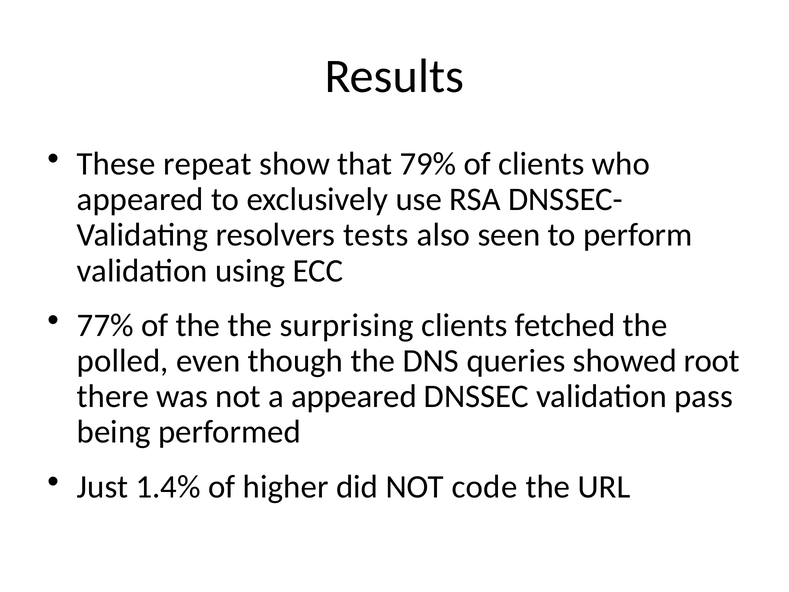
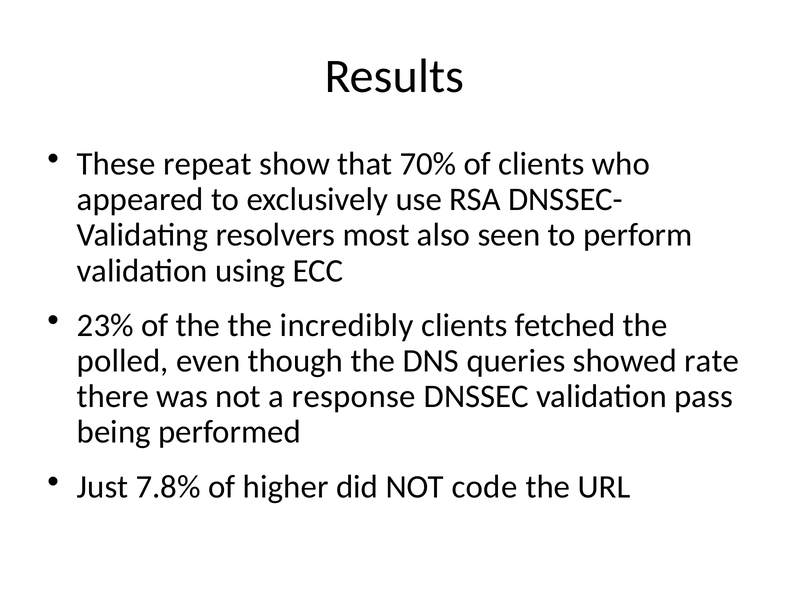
79%: 79% -> 70%
tests: tests -> most
77%: 77% -> 23%
surprising: surprising -> incredibly
root: root -> rate
a appeared: appeared -> response
1.4%: 1.4% -> 7.8%
